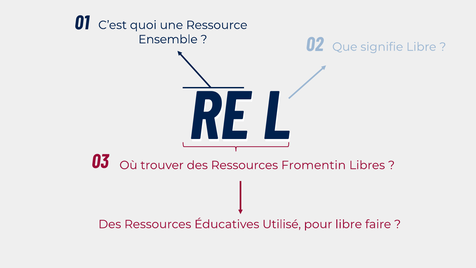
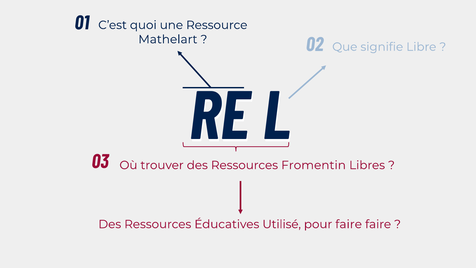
Ensemble: Ensemble -> Mathelart
pour libre: libre -> faire
